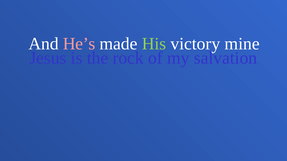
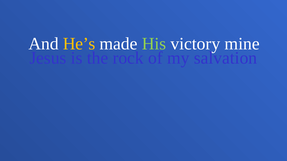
He’s colour: pink -> yellow
